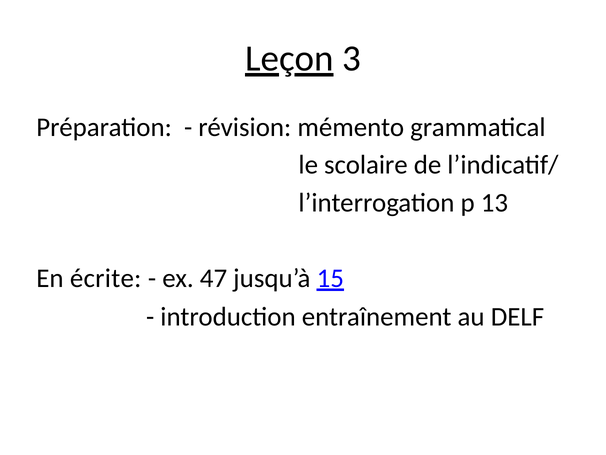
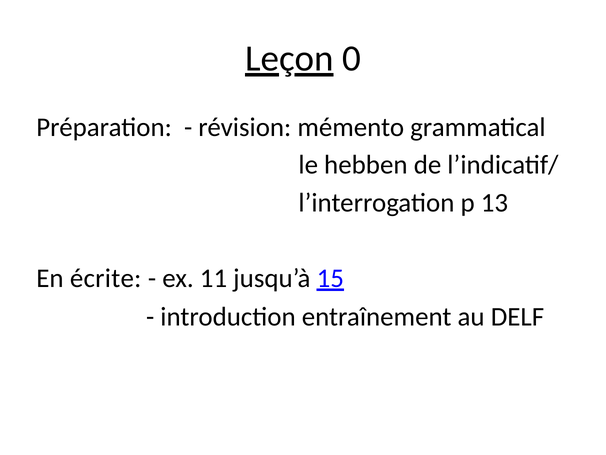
3: 3 -> 0
scolaire: scolaire -> hebben
47: 47 -> 11
